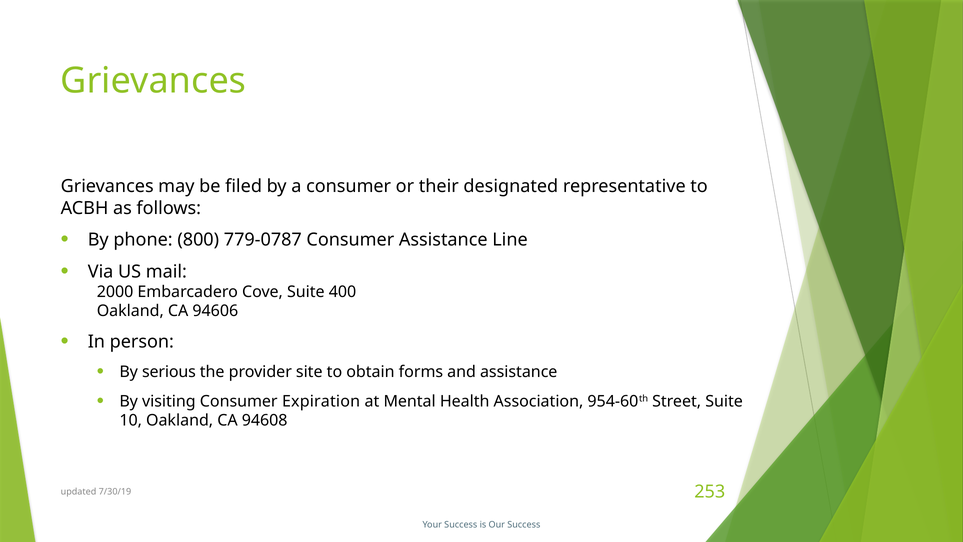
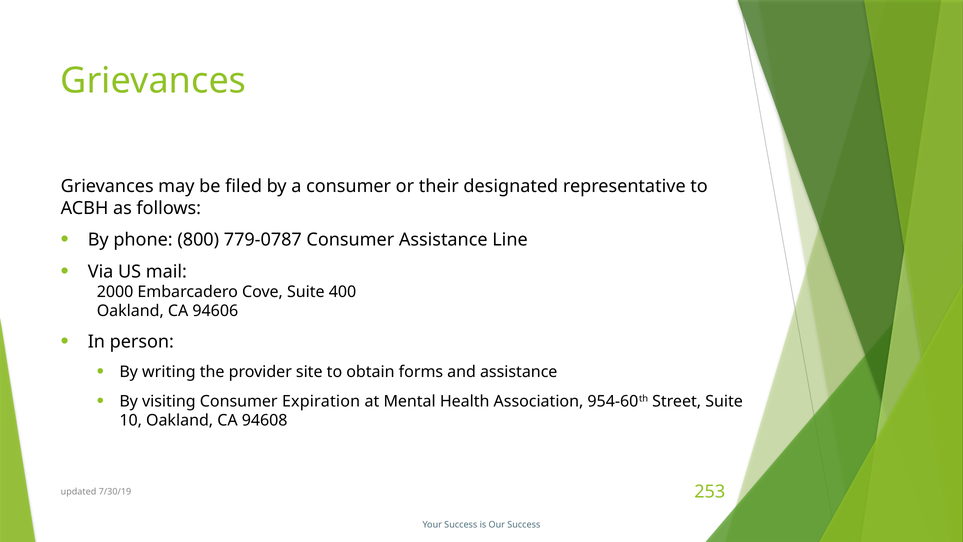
serious: serious -> writing
